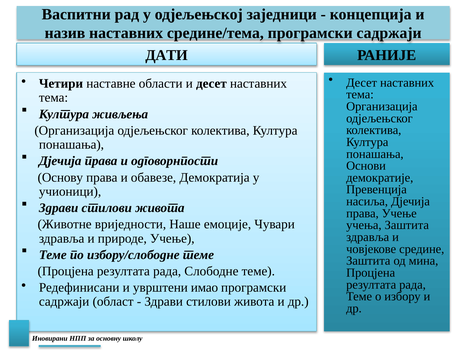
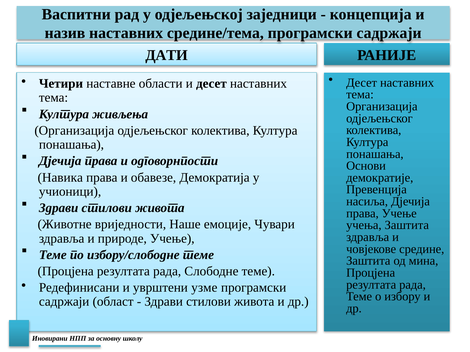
Основу: Основу -> Навика
имао: имао -> узме
